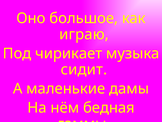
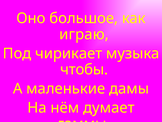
сидит: сидит -> чтобы
бедная: бедная -> думает
